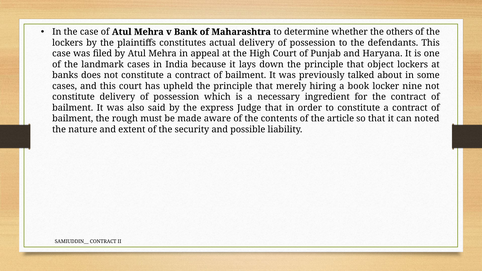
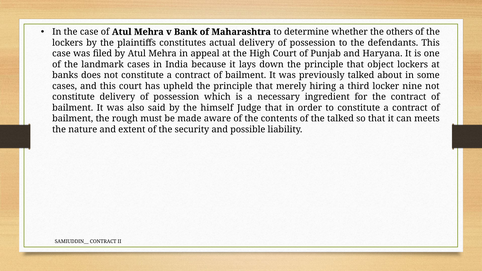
book: book -> third
express: express -> himself
the article: article -> talked
noted: noted -> meets
